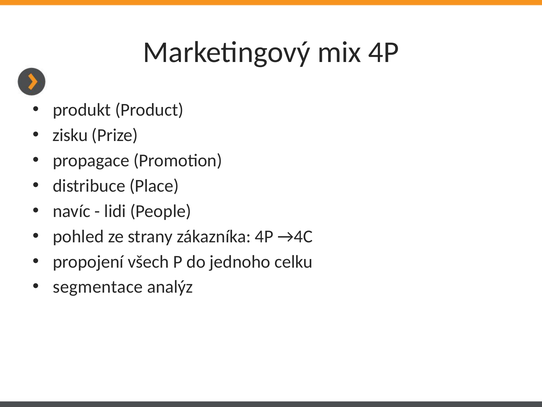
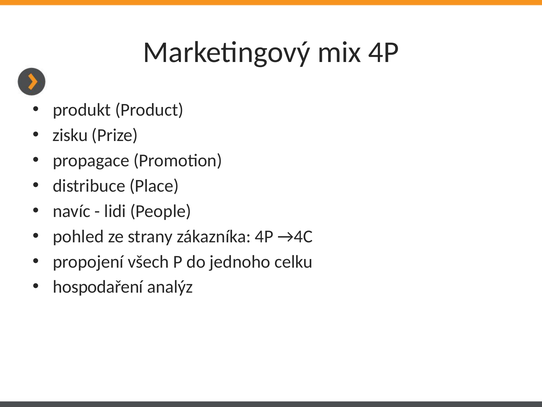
segmentace: segmentace -> hospodaření
